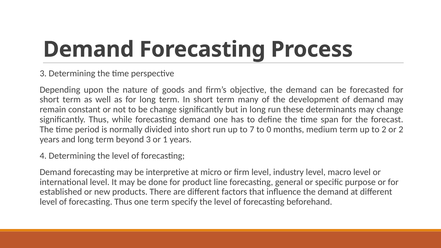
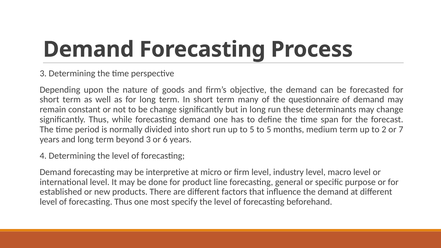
development: development -> questionnaire
up to 7: 7 -> 5
0 at (269, 129): 0 -> 5
or 2: 2 -> 7
1: 1 -> 6
one term: term -> most
